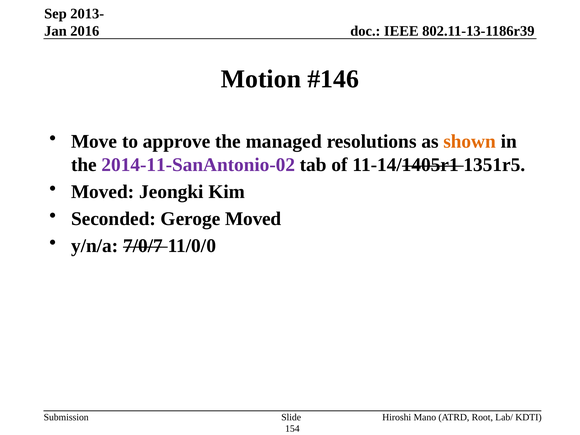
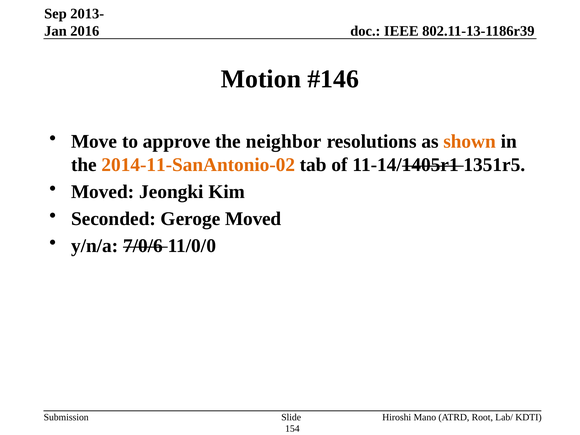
managed: managed -> neighbor
2014-11-SanAntonio-02 colour: purple -> orange
7/0/7: 7/0/7 -> 7/0/6
